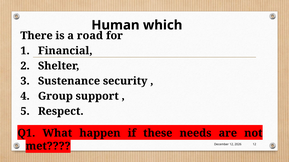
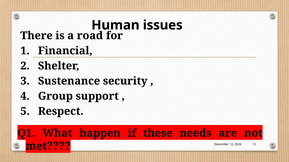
which: which -> issues
